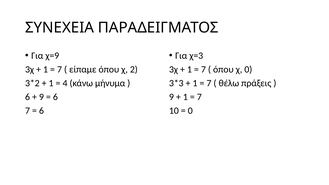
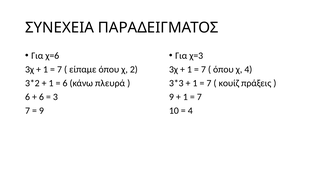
χ=9: χ=9 -> χ=6
χ 0: 0 -> 4
4 at (65, 83): 4 -> 6
μήνυμα: μήνυμα -> πλευρά
θέλω: θέλω -> κουίζ
9 at (41, 97): 9 -> 6
6 at (55, 97): 6 -> 3
6 at (41, 111): 6 -> 9
0 at (190, 111): 0 -> 4
